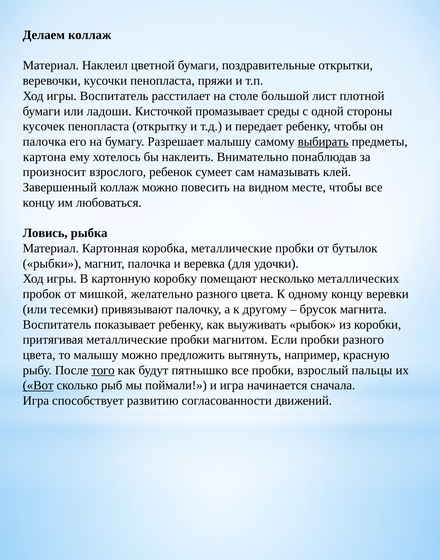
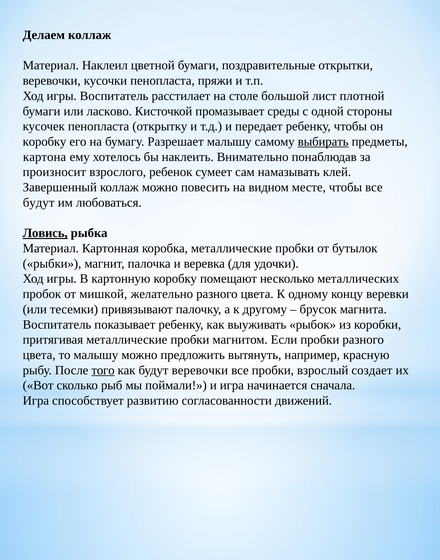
ладоши: ладоши -> ласково
палочка at (45, 142): палочка -> коробку
концу at (39, 203): концу -> будут
Ловись underline: none -> present
будут пятнышко: пятнышко -> веревочки
пальцы: пальцы -> создает
Вот underline: present -> none
